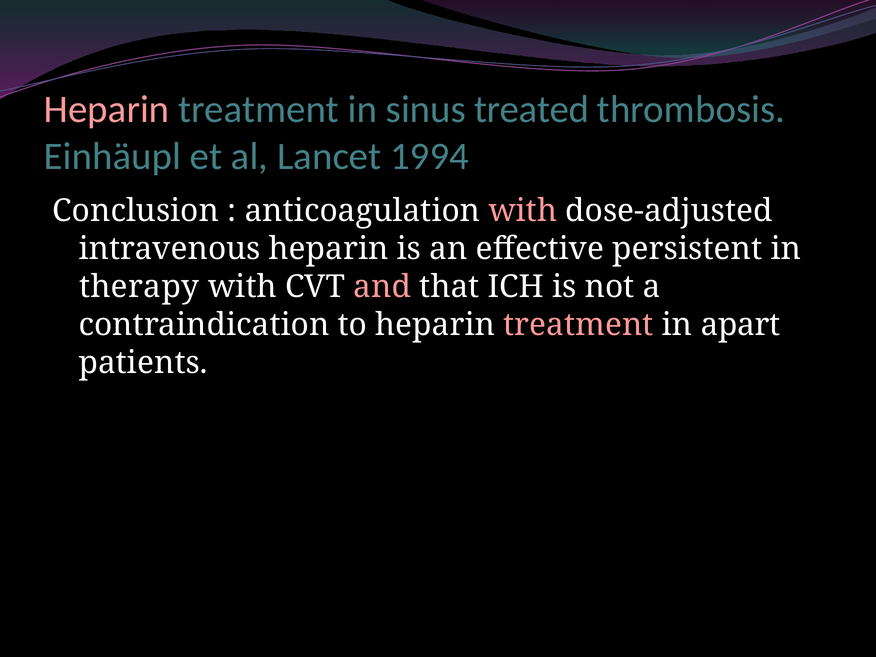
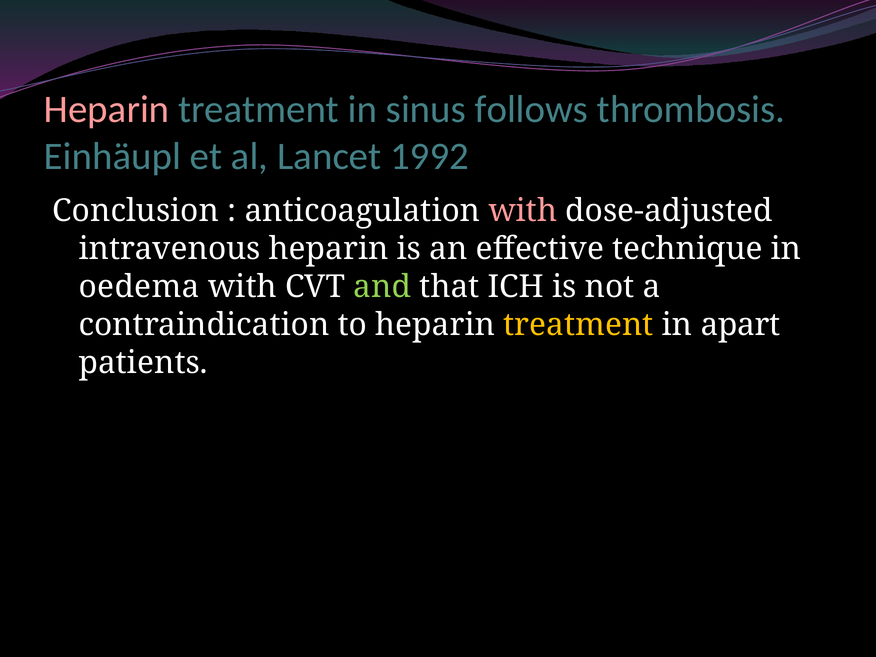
treated: treated -> follows
1994: 1994 -> 1992
persistent: persistent -> technique
therapy: therapy -> oedema
and colour: pink -> light green
treatment at (578, 325) colour: pink -> yellow
